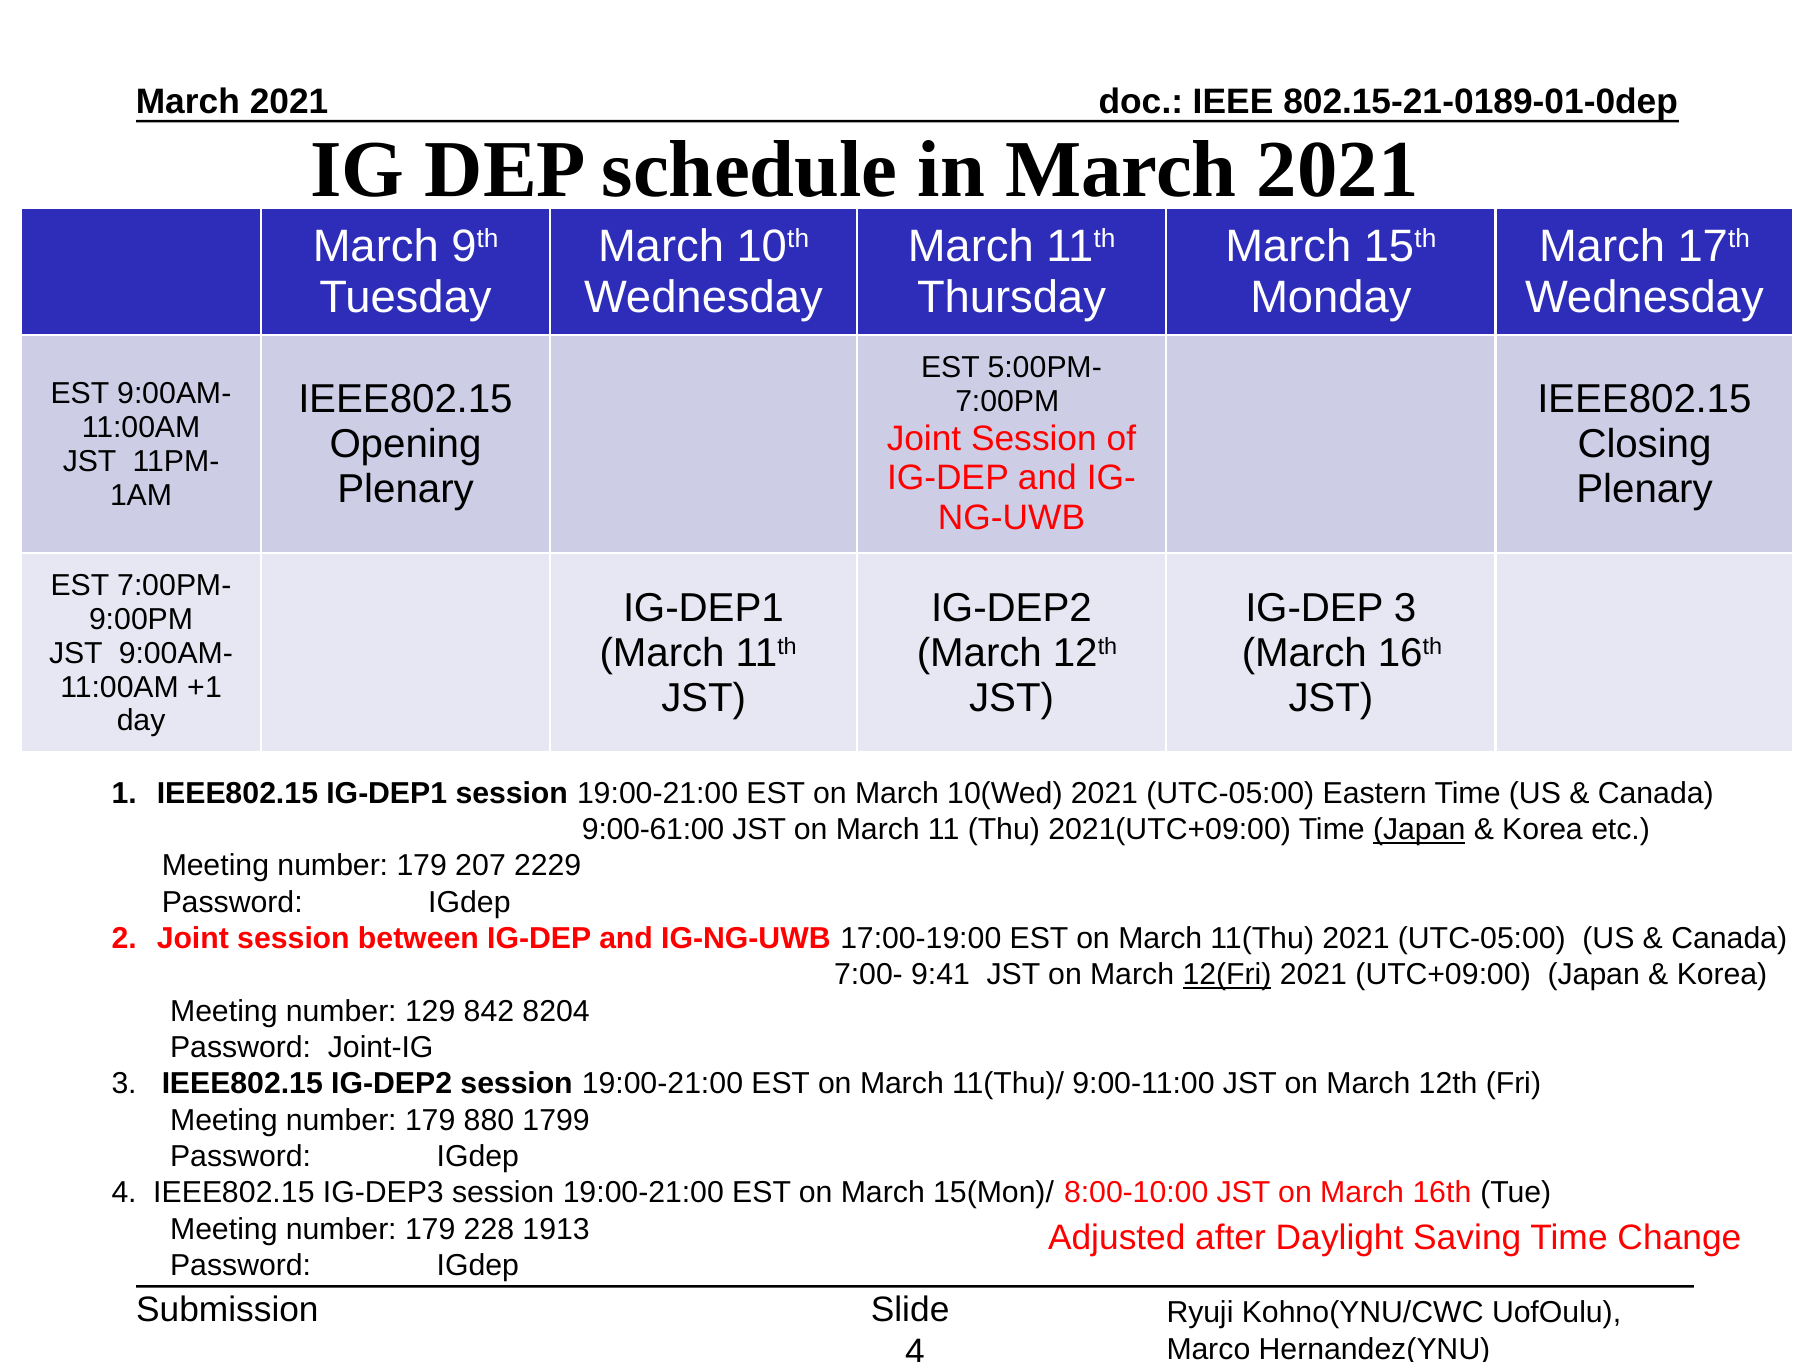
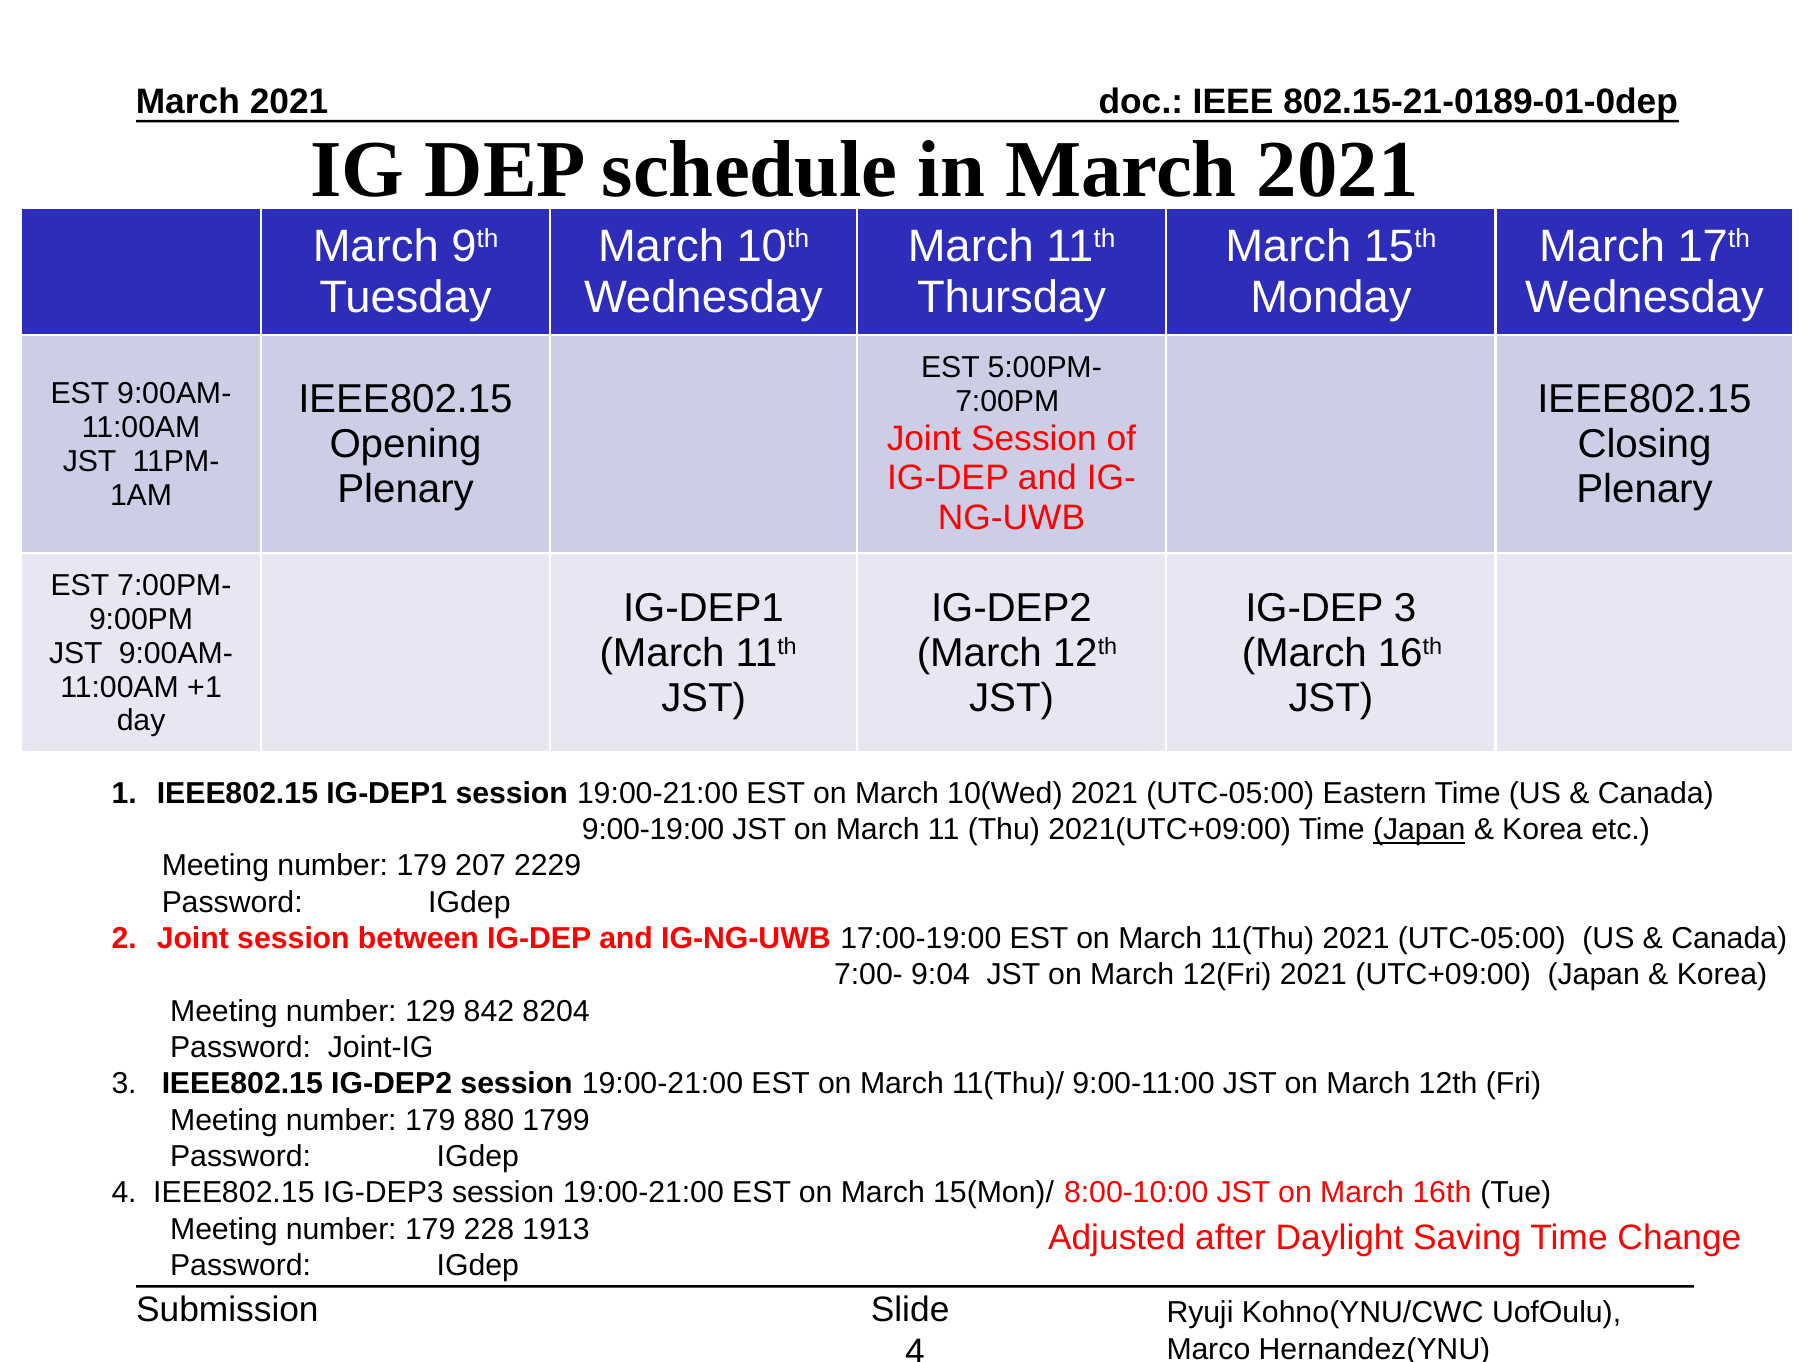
9:00-61:00: 9:00-61:00 -> 9:00-19:00
9:41: 9:41 -> 9:04
12(Fri underline: present -> none
